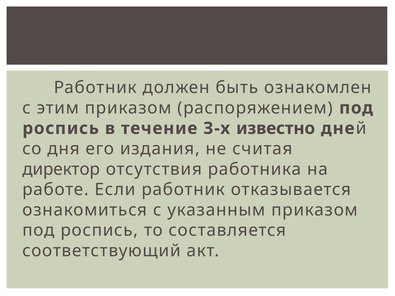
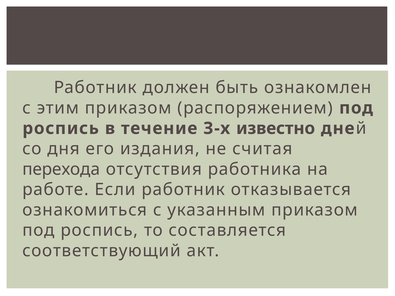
директор: директор -> перехода
